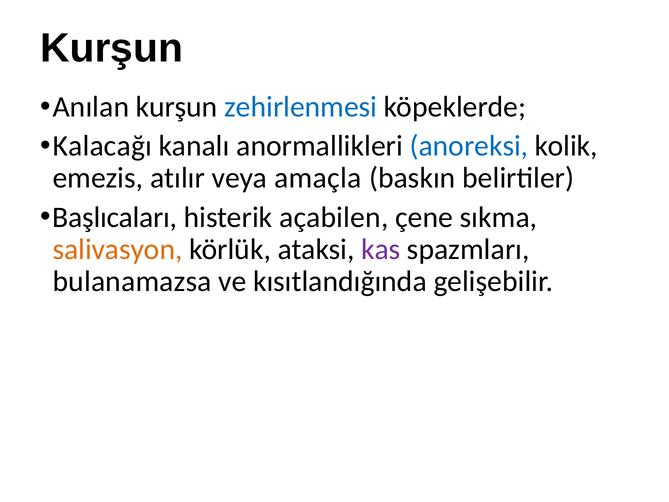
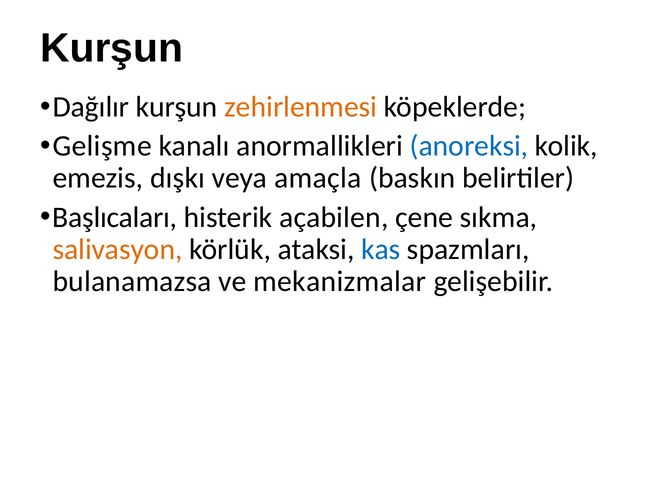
Anılan: Anılan -> Dağılır
zehirlenmesi colour: blue -> orange
Kalacağı: Kalacağı -> Gelişme
atılır: atılır -> dışkı
kas colour: purple -> blue
kısıtlandığında: kısıtlandığında -> mekanizmalar
